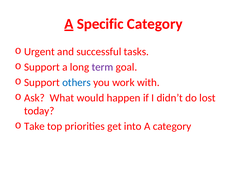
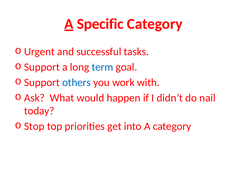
term colour: purple -> blue
lost: lost -> nail
Take: Take -> Stop
